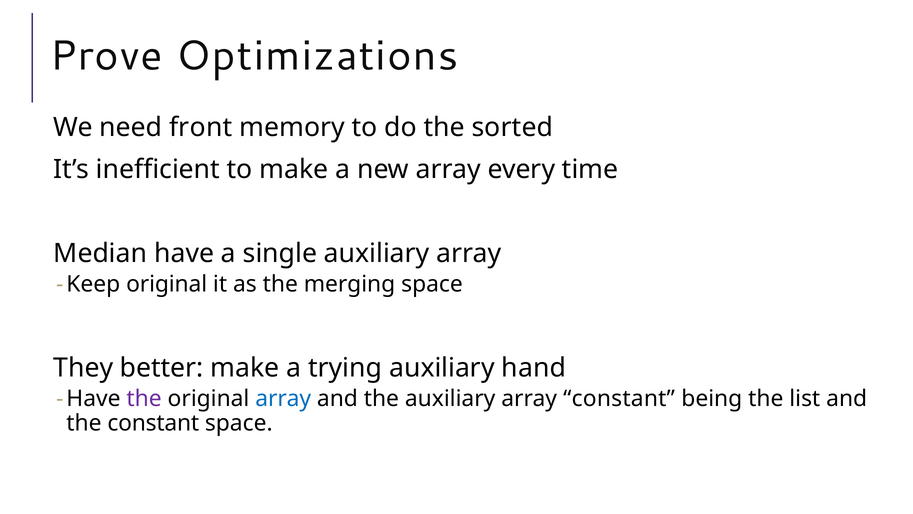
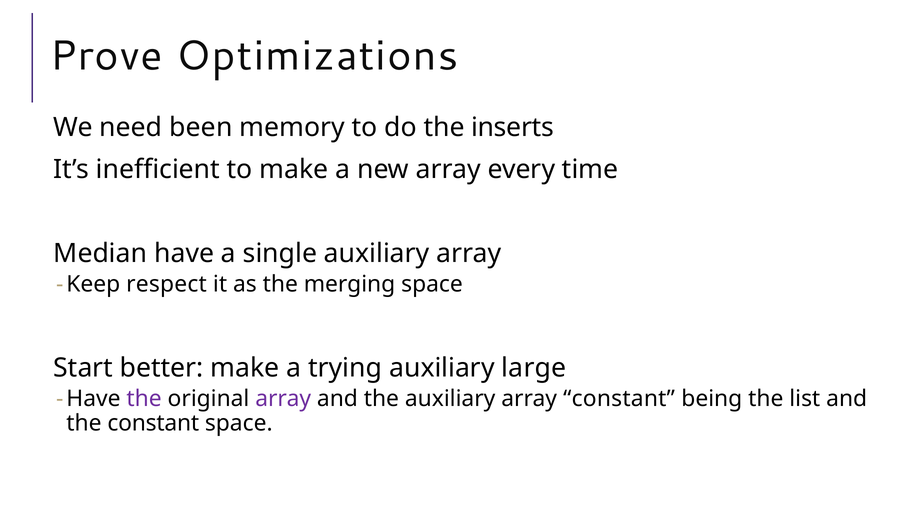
front: front -> been
sorted: sorted -> inserts
Keep original: original -> respect
They: They -> Start
hand: hand -> large
array at (283, 398) colour: blue -> purple
